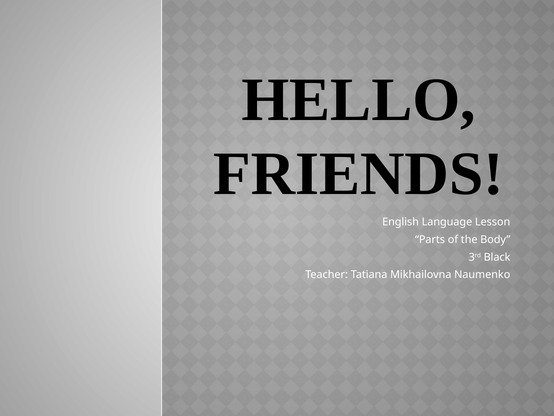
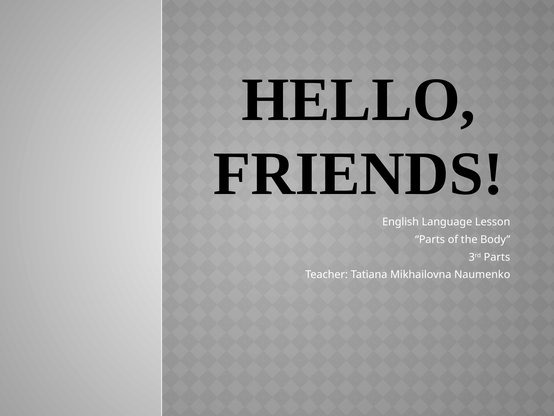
3rd Black: Black -> Parts
